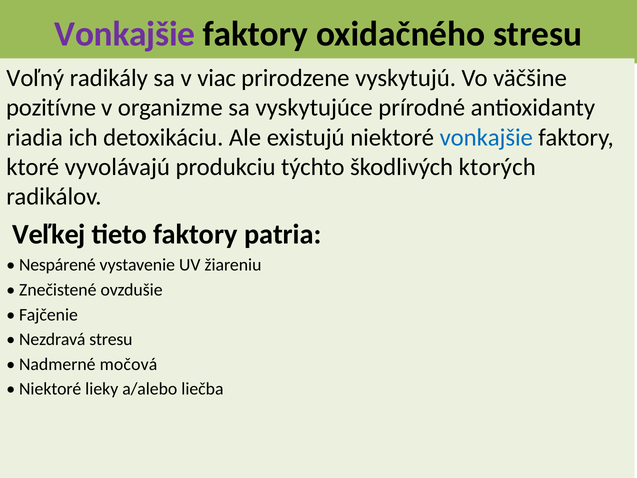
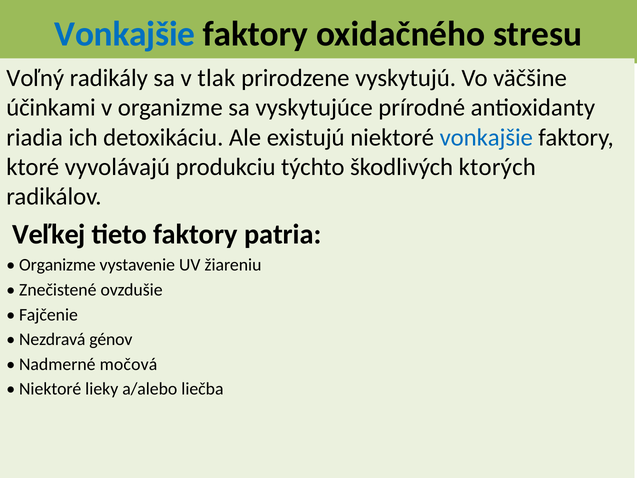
Vonkajšie at (125, 34) colour: purple -> blue
viac: viac -> tlak
pozitívne: pozitívne -> účinkami
Nespárené at (57, 265): Nespárené -> Organizme
Nezdravá stresu: stresu -> génov
